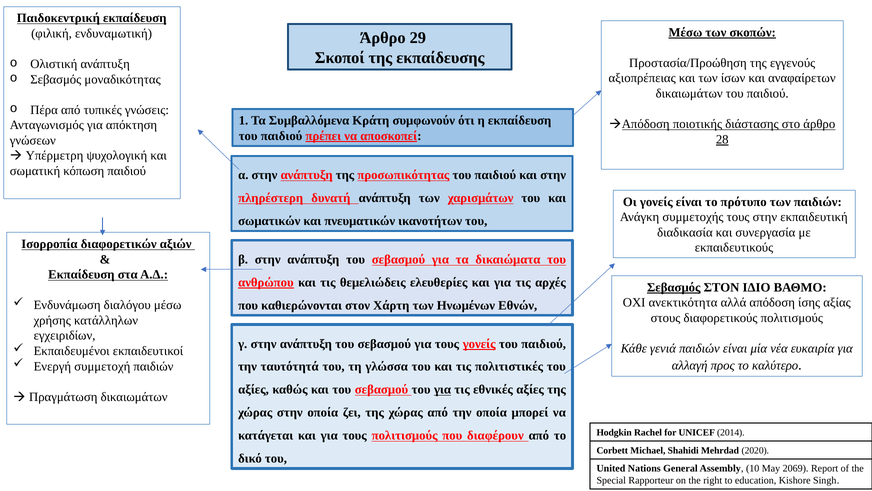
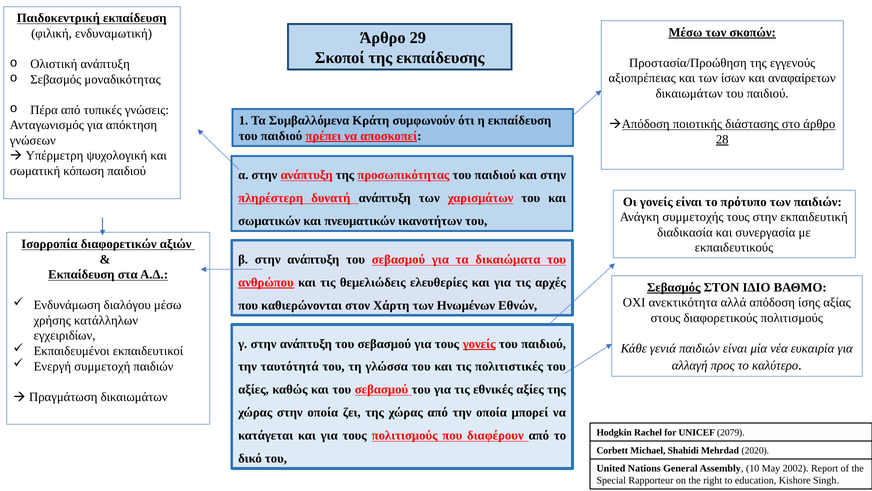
για at (443, 389) underline: present -> none
2014: 2014 -> 2079
2069: 2069 -> 2002
